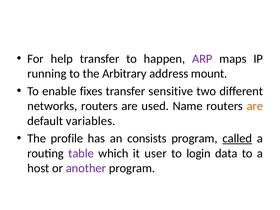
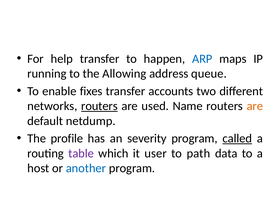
ARP colour: purple -> blue
Arbitrary: Arbitrary -> Allowing
mount: mount -> queue
sensitive: sensitive -> accounts
routers at (99, 106) underline: none -> present
variables: variables -> netdump
consists: consists -> severity
login: login -> path
another colour: purple -> blue
